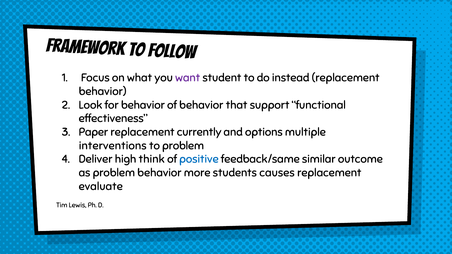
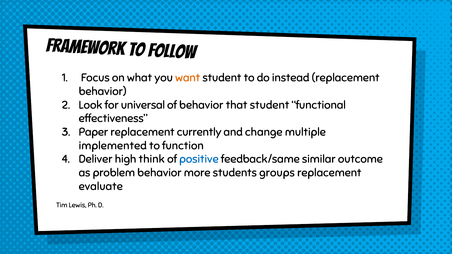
want colour: purple -> orange
for behavior: behavior -> universal
that support: support -> student
options: options -> change
interventions: interventions -> implemented
to problem: problem -> function
causes: causes -> groups
